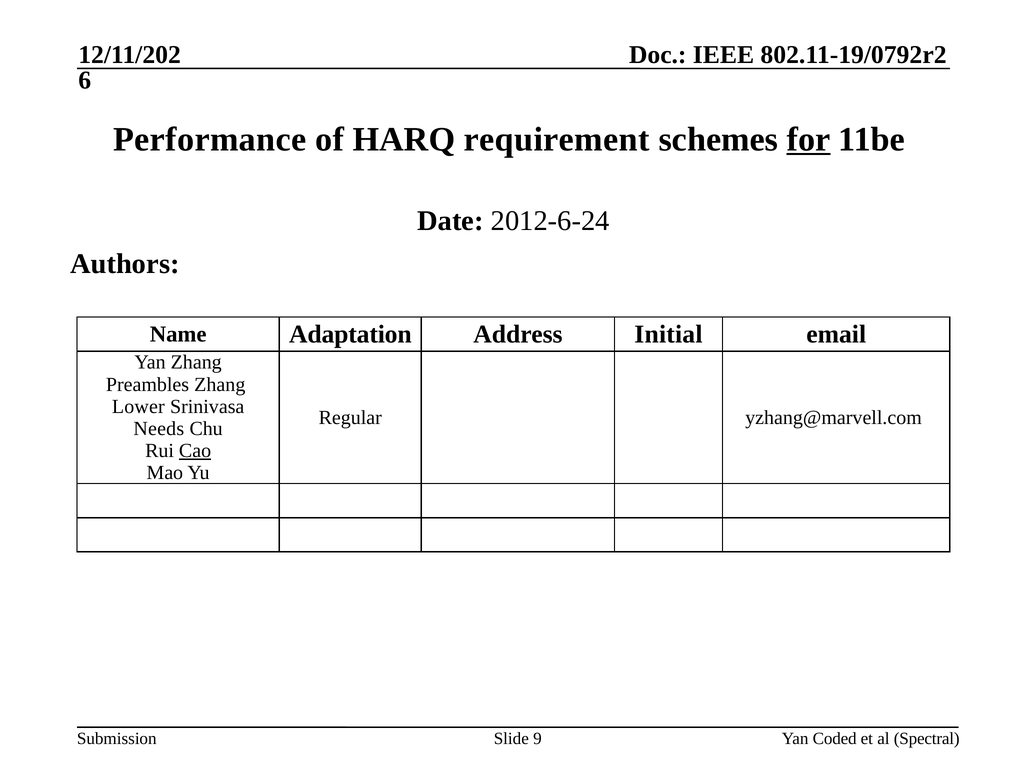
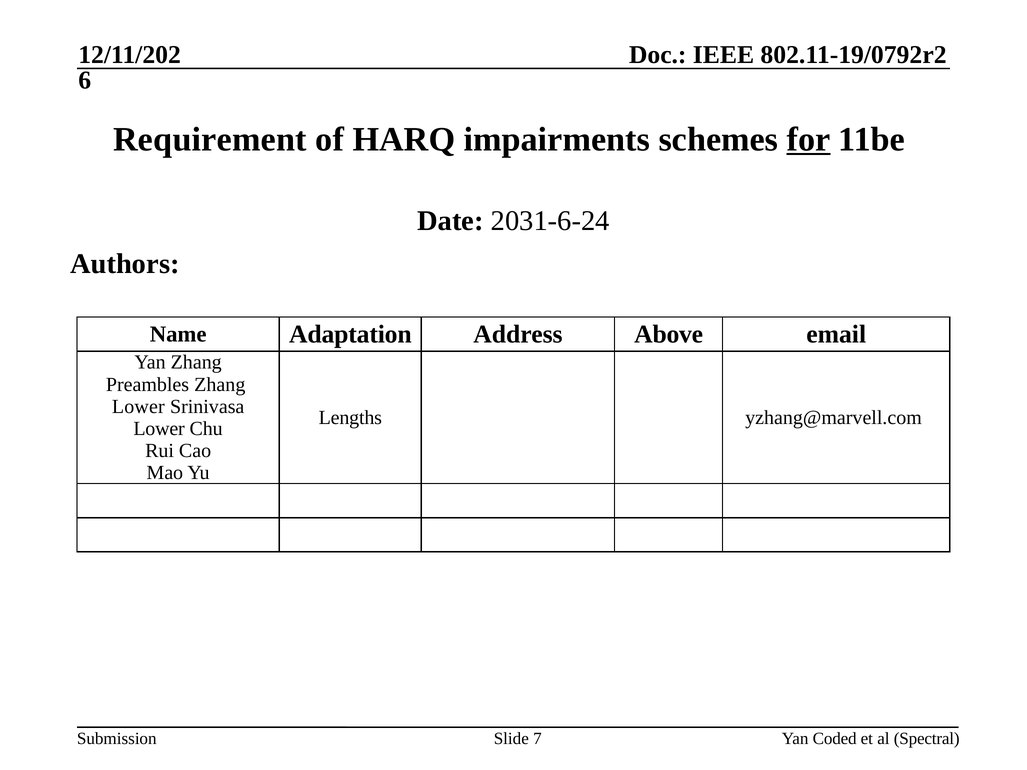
Performance: Performance -> Requirement
requirement: requirement -> impairments
2012-6-24: 2012-6-24 -> 2031-6-24
Initial: Initial -> Above
Regular: Regular -> Lengths
Needs at (159, 429): Needs -> Lower
Cao underline: present -> none
9: 9 -> 7
